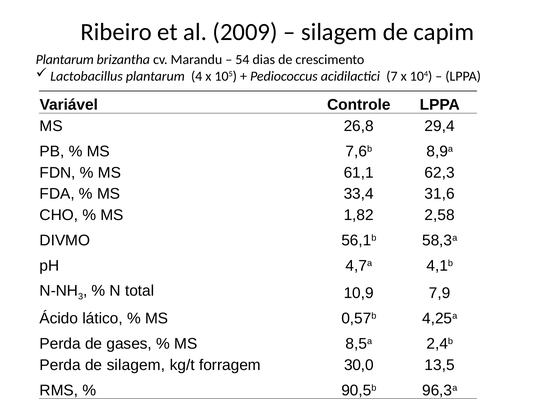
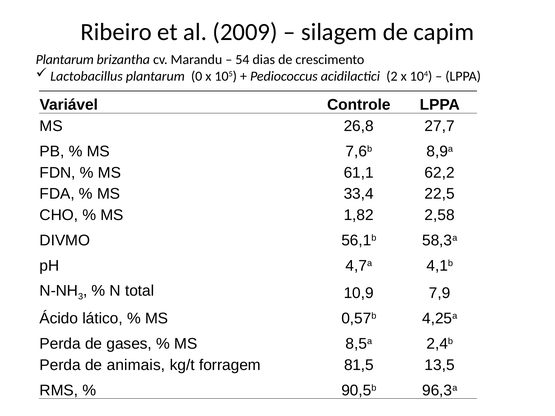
4: 4 -> 0
7: 7 -> 2
29,4: 29,4 -> 27,7
62,3: 62,3 -> 62,2
31,6: 31,6 -> 22,5
de silagem: silagem -> animais
30,0: 30,0 -> 81,5
